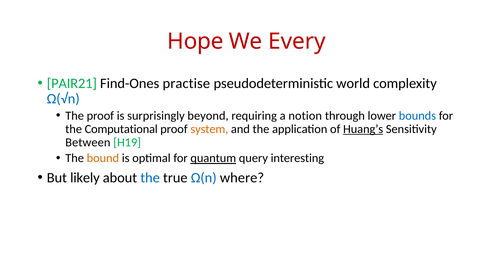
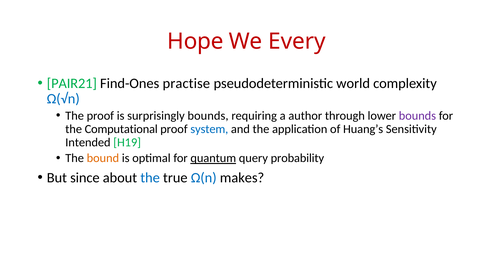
surprisingly beyond: beyond -> bounds
notion: notion -> author
bounds at (417, 116) colour: blue -> purple
system colour: orange -> blue
Huang’s underline: present -> none
Between: Between -> Intended
interesting: interesting -> probability
likely: likely -> since
where: where -> makes
